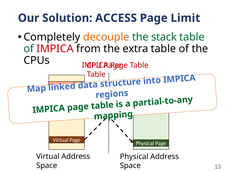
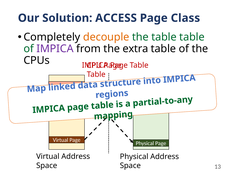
Limit: Limit -> Class
the stack: stack -> table
IMPICA at (55, 48) colour: red -> purple
